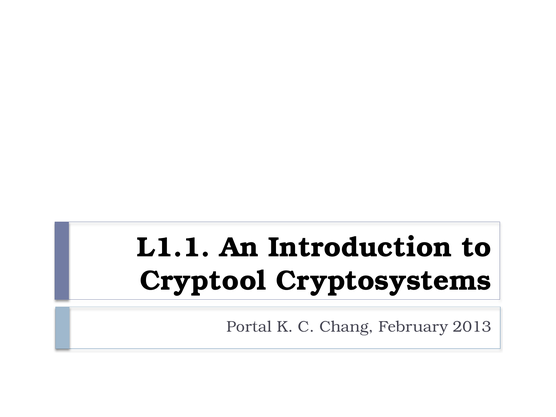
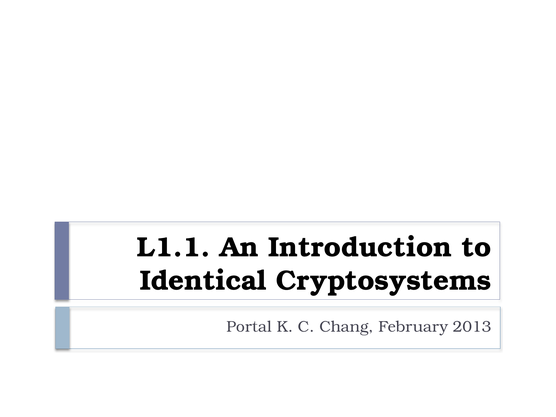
Cryptool: Cryptool -> Identical
